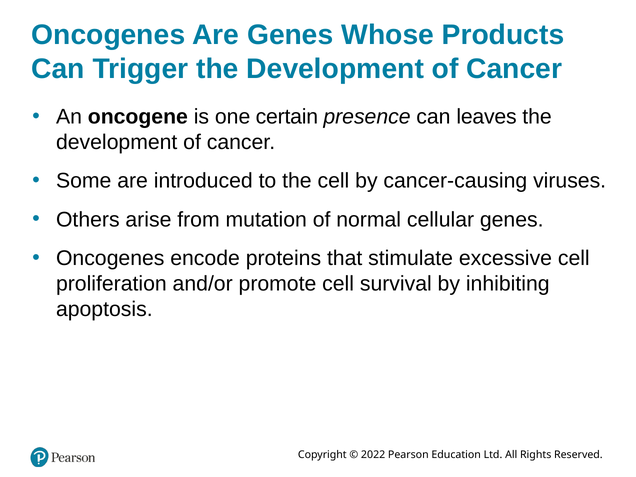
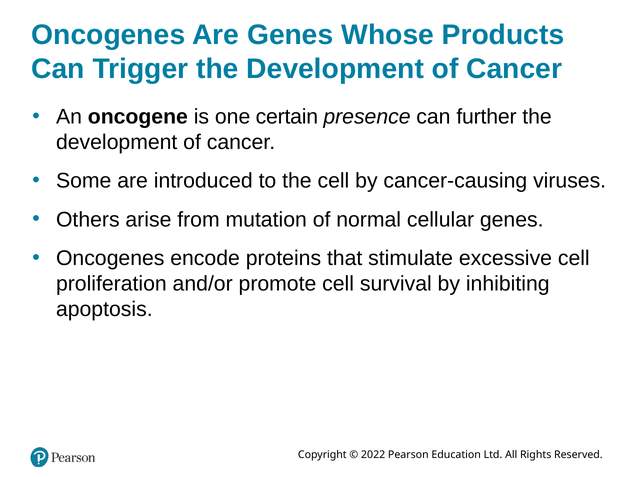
leaves: leaves -> further
